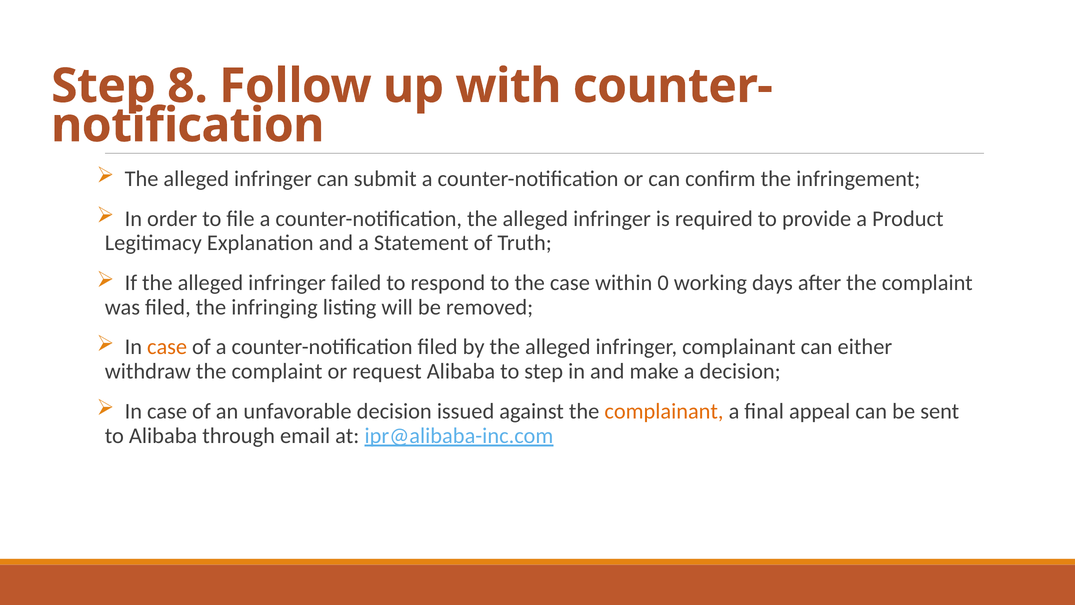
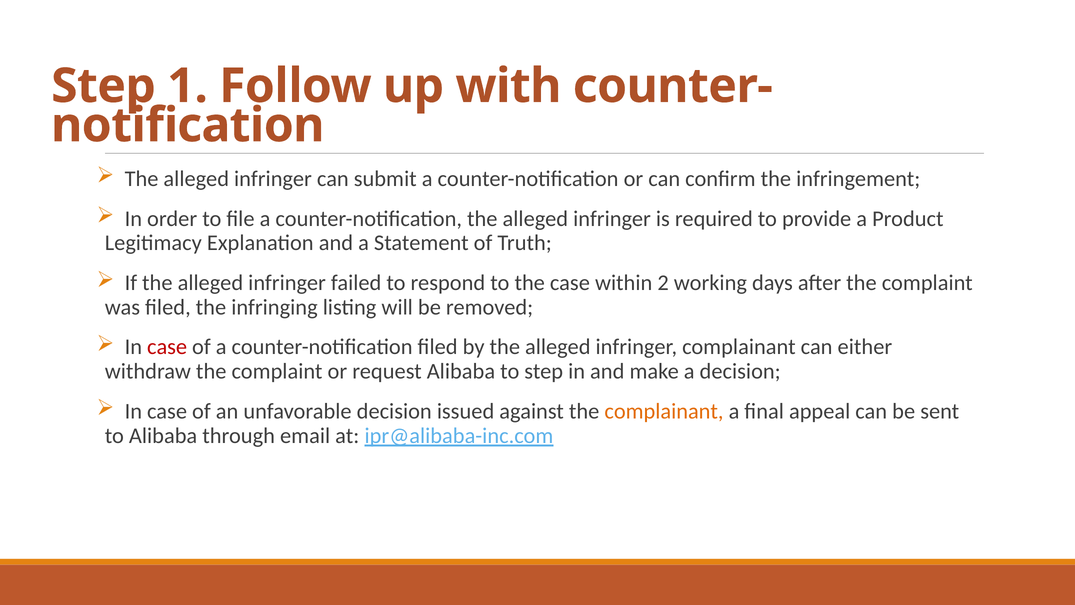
8: 8 -> 1
0: 0 -> 2
case at (167, 347) colour: orange -> red
